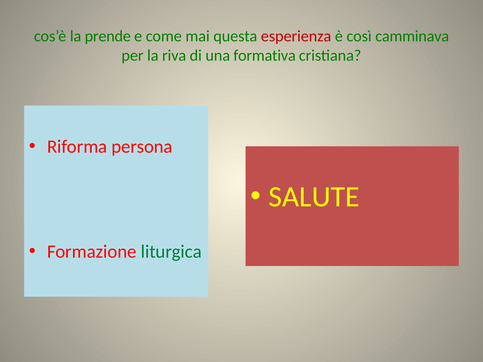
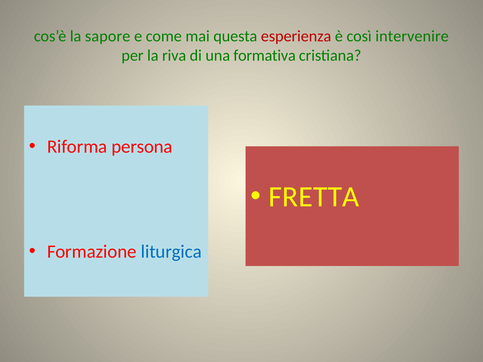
prende: prende -> sapore
camminava: camminava -> intervenire
SALUTE: SALUTE -> FRETTA
liturgica colour: green -> blue
